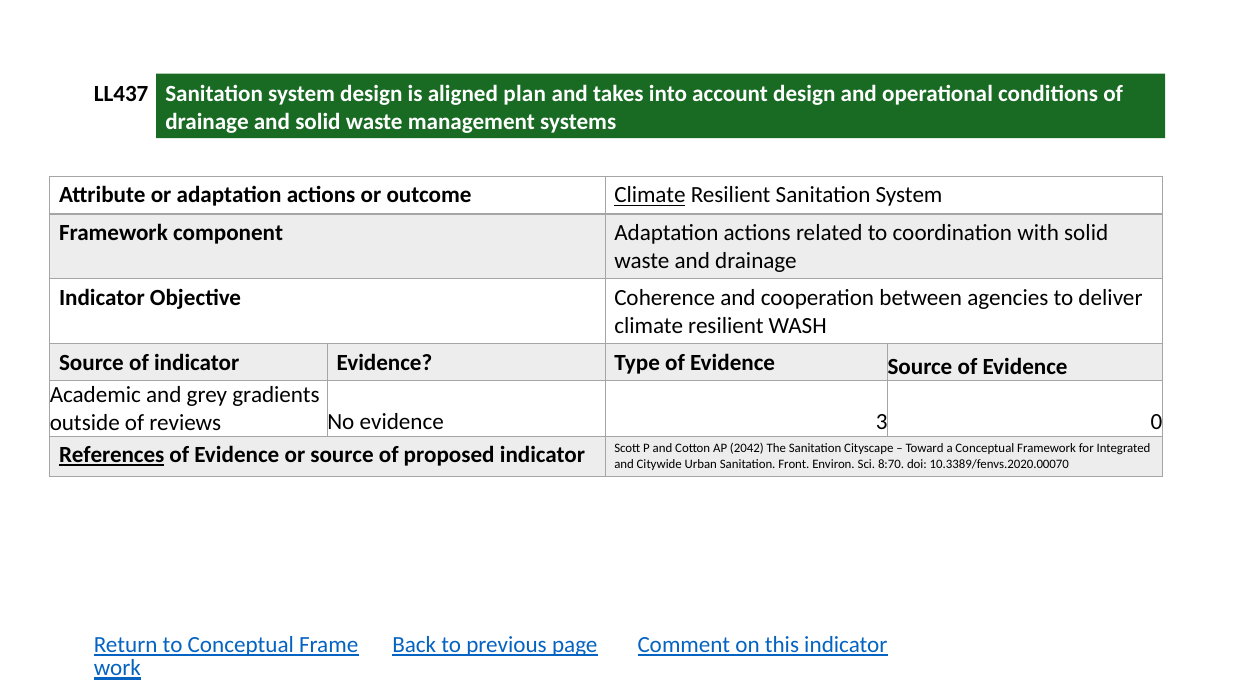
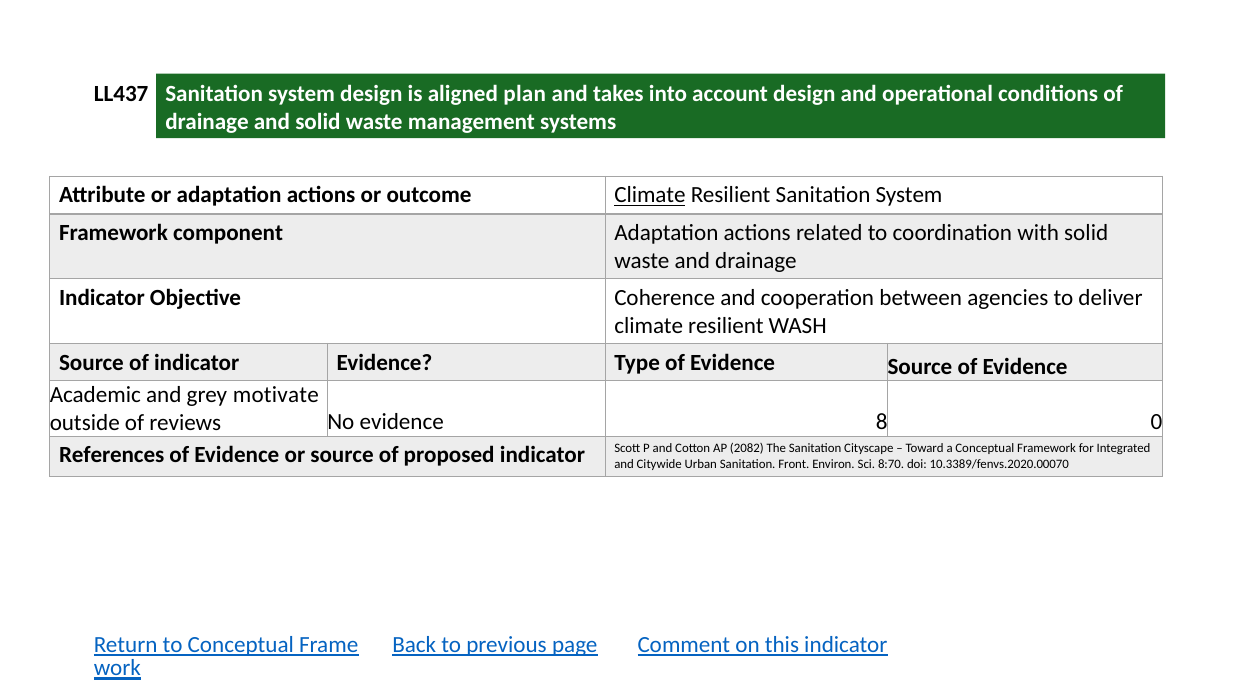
gradients: gradients -> motivate
3: 3 -> 8
References underline: present -> none
2042: 2042 -> 2082
